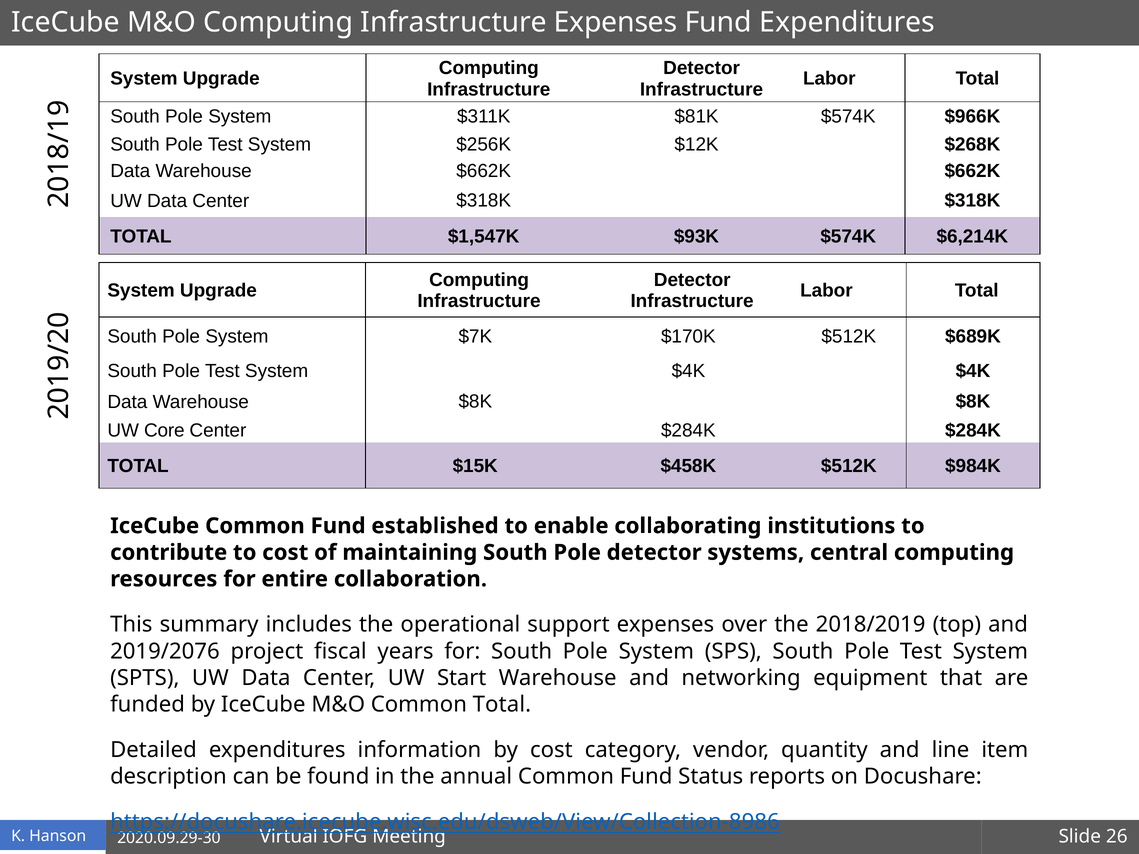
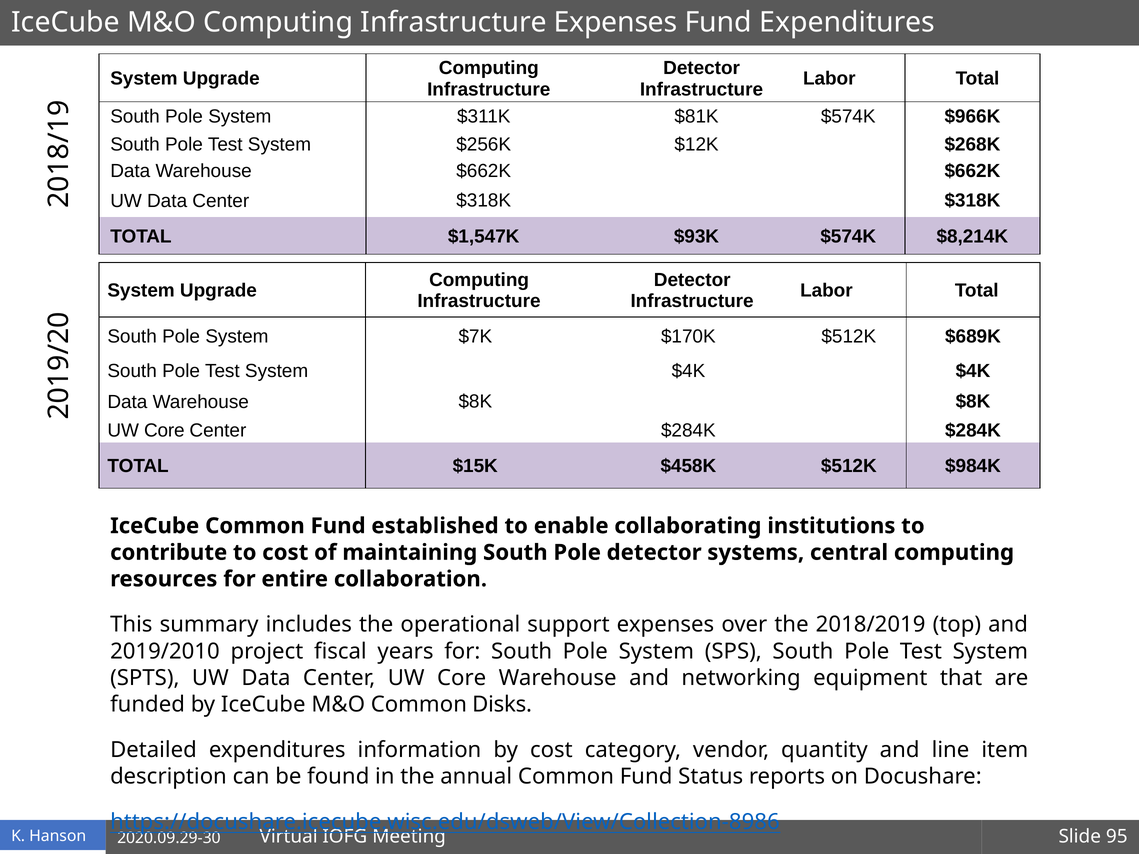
$6,214K: $6,214K -> $8,214K
2019/2076: 2019/2076 -> 2019/2010
Center UW Start: Start -> Core
Common Total: Total -> Disks
26: 26 -> 95
